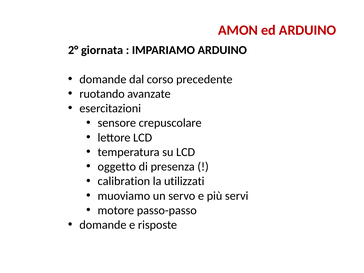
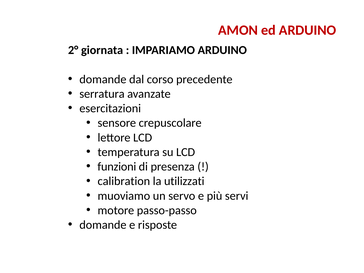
ruotando: ruotando -> serratura
oggetto: oggetto -> funzioni
